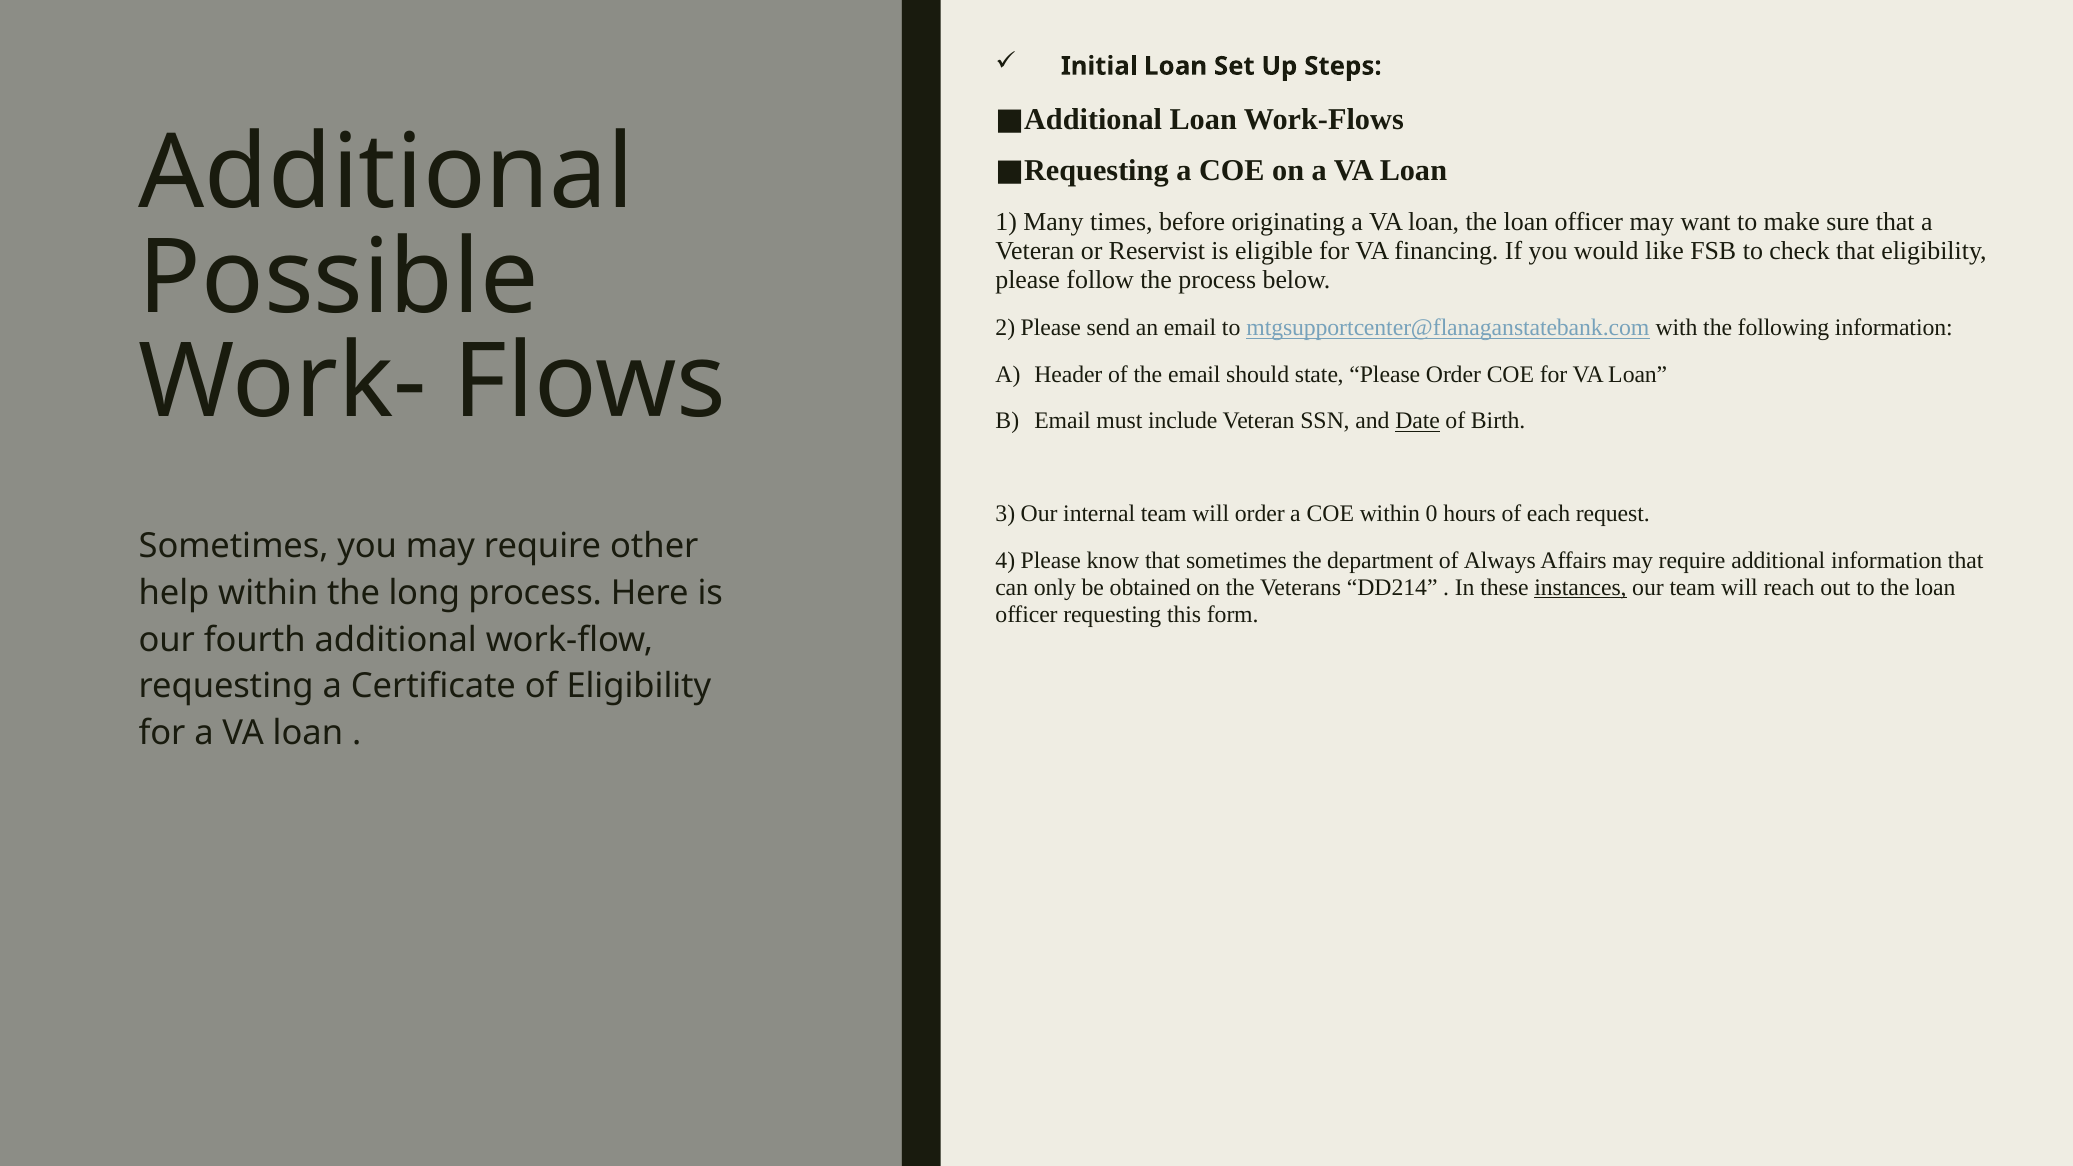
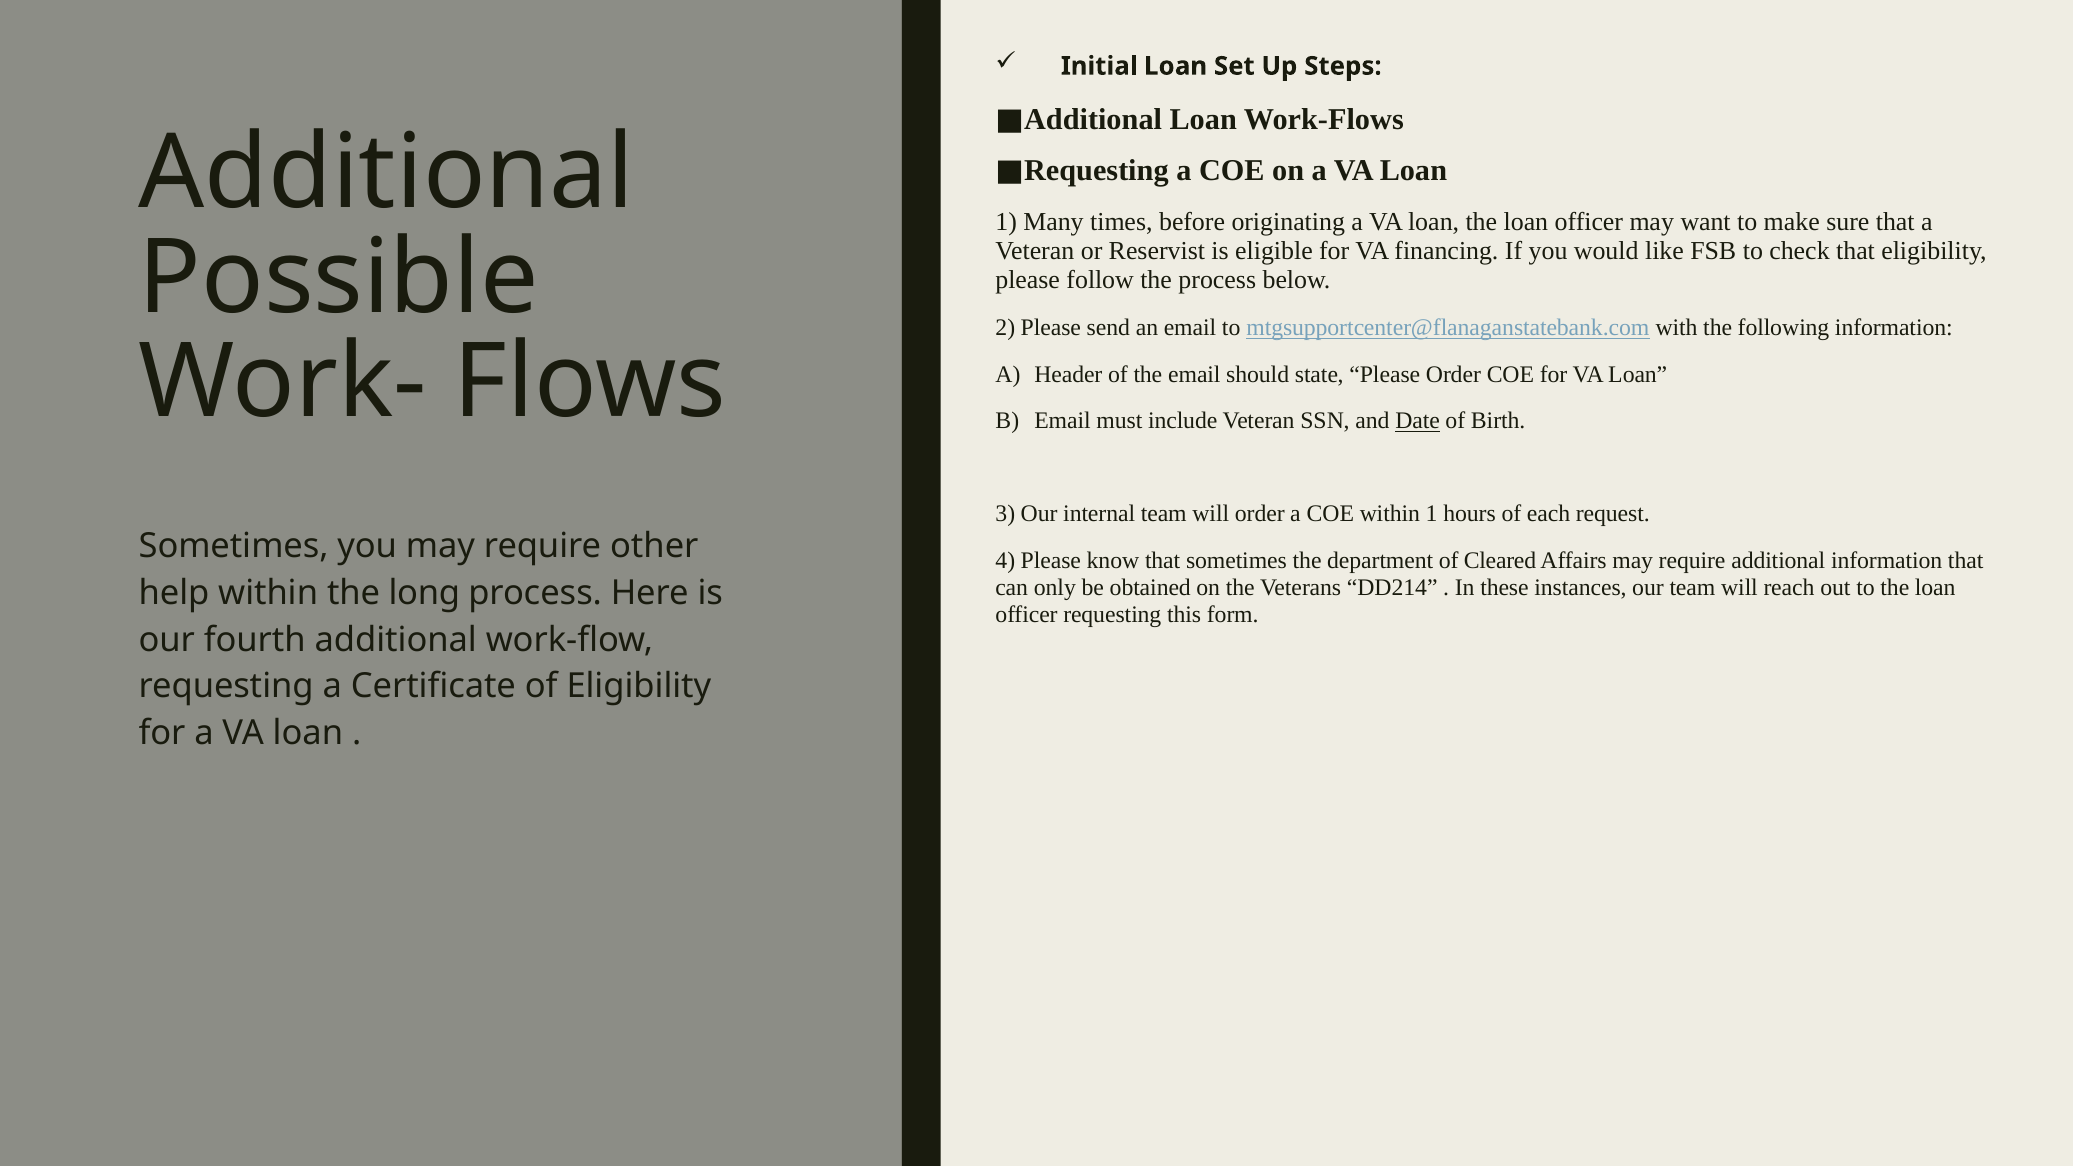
within 0: 0 -> 1
Always: Always -> Cleared
instances underline: present -> none
